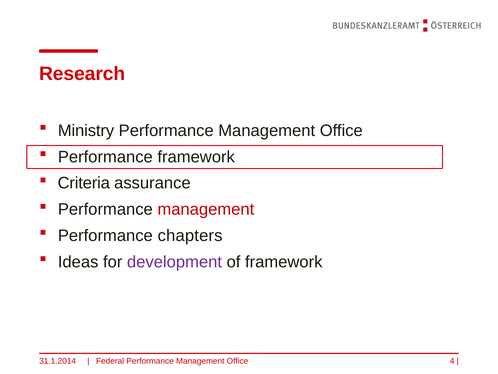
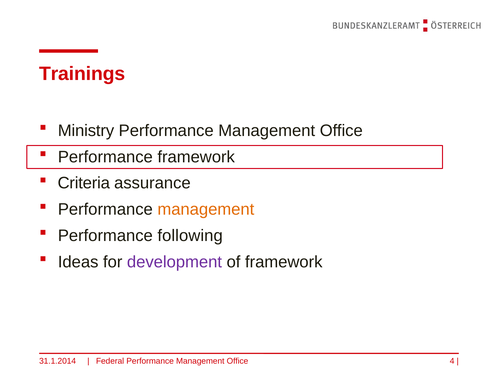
Research: Research -> Trainings
management at (206, 209) colour: red -> orange
chapters: chapters -> following
